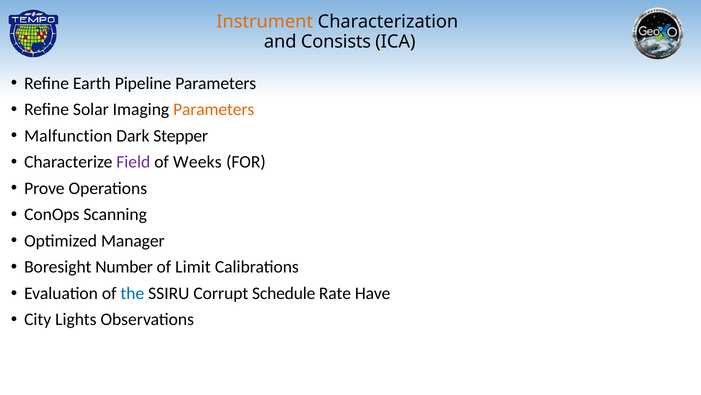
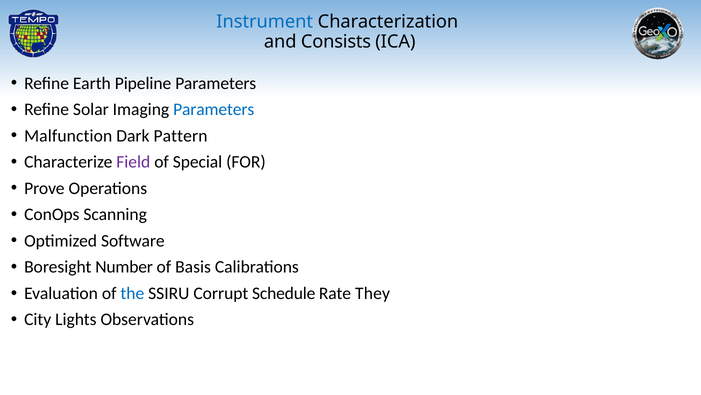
Instrument colour: orange -> blue
Parameters at (214, 109) colour: orange -> blue
Stepper: Stepper -> Pattern
Weeks: Weeks -> Special
Manager: Manager -> Software
Limit: Limit -> Basis
Have: Have -> They
